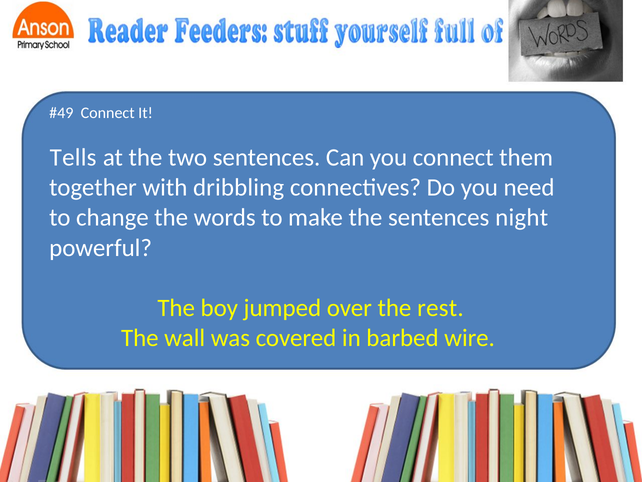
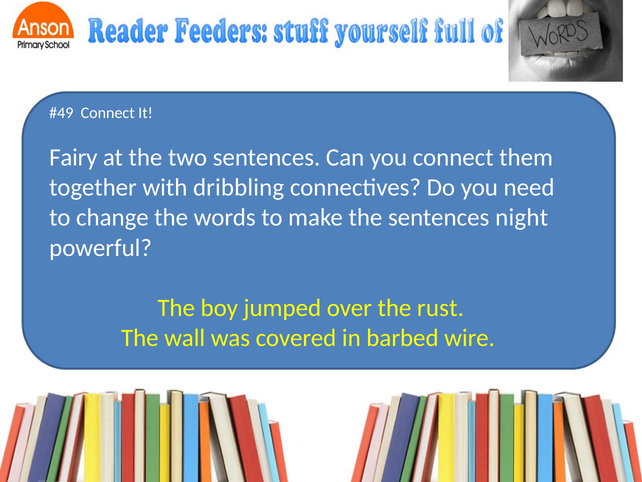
Tells: Tells -> Fairy
rest: rest -> rust
